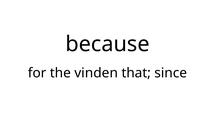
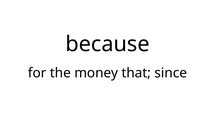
vinden: vinden -> money
